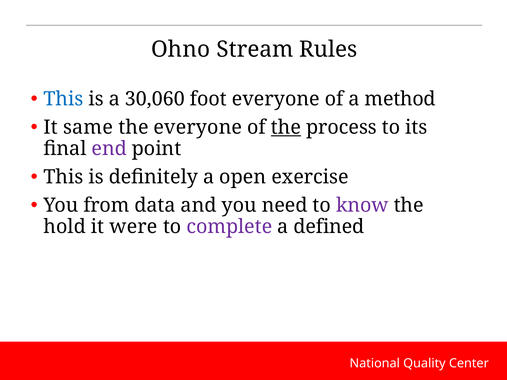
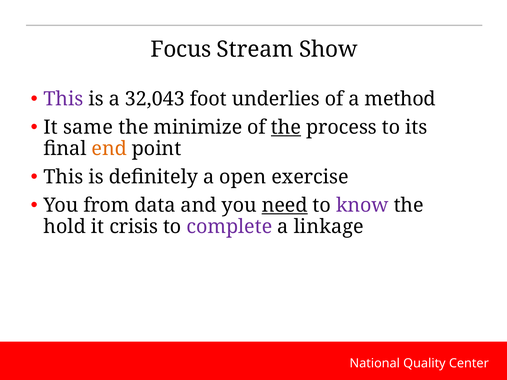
Ohno: Ohno -> Focus
Rules: Rules -> Show
This at (63, 99) colour: blue -> purple
30,060: 30,060 -> 32,043
foot everyone: everyone -> underlies
the everyone: everyone -> minimize
end colour: purple -> orange
need underline: none -> present
were: were -> crisis
defined: defined -> linkage
